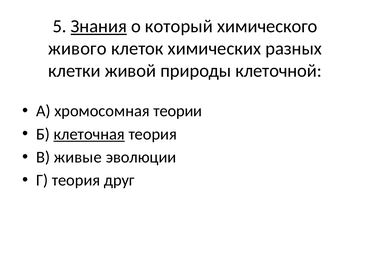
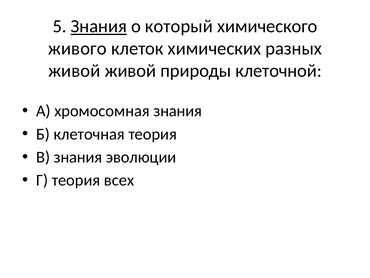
клетки at (74, 71): клетки -> живой
хромосомная теории: теории -> знания
клеточная underline: present -> none
В живые: живые -> знания
друг: друг -> всех
